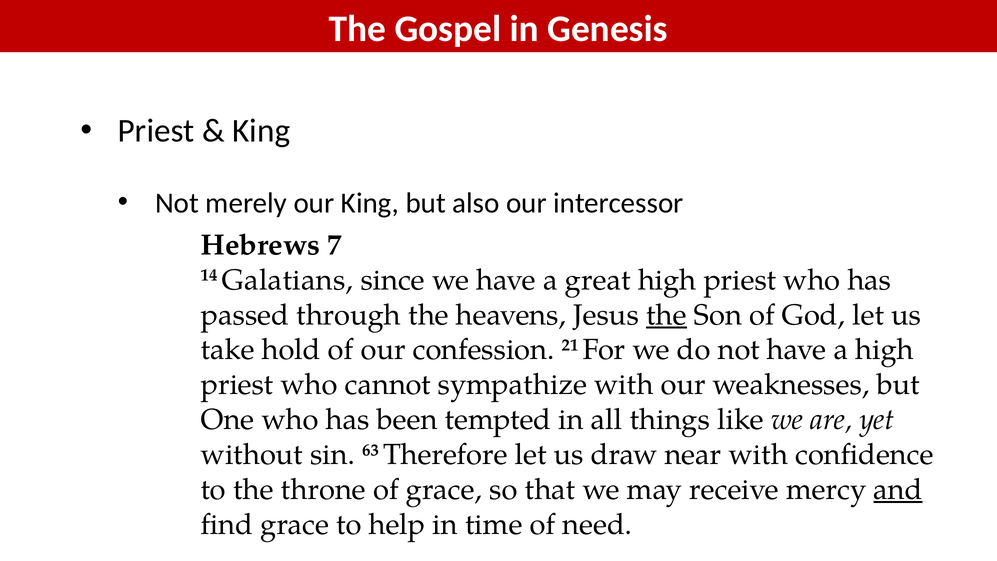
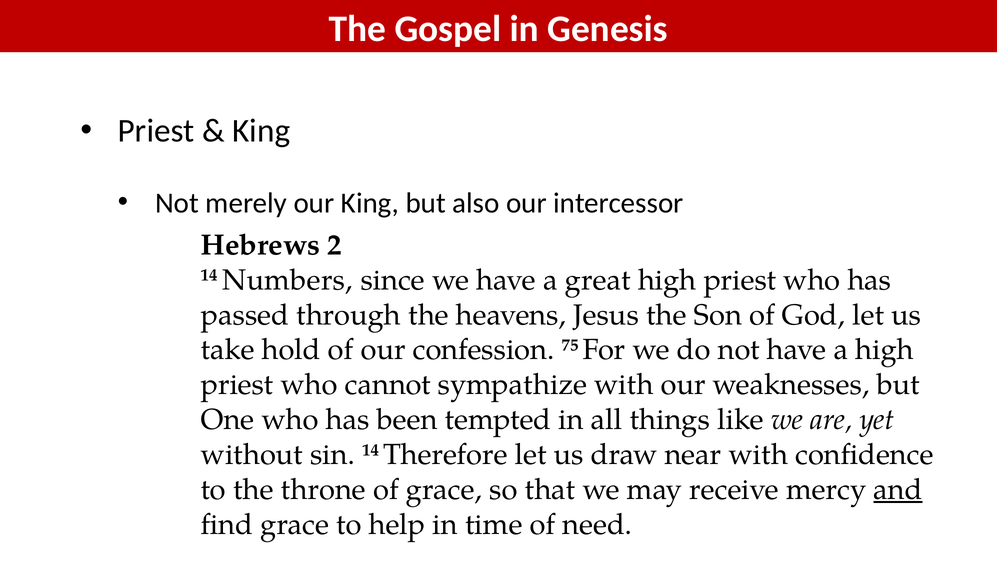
7: 7 -> 2
Galatians: Galatians -> Numbers
the at (666, 315) underline: present -> none
21: 21 -> 75
sin 63: 63 -> 14
